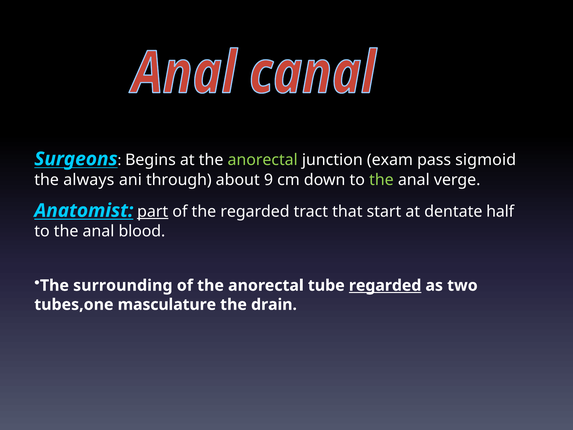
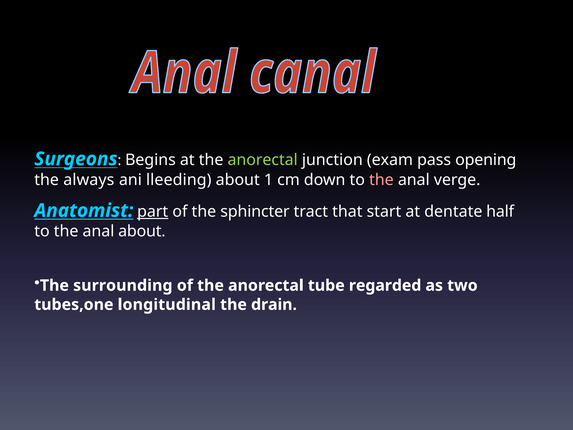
sigmoid: sigmoid -> opening
through: through -> lleeding
9: 9 -> 1
the at (381, 180) colour: light green -> pink
the regarded: regarded -> sphincter
anal blood: blood -> about
regarded at (385, 285) underline: present -> none
masculature: masculature -> longitudinal
